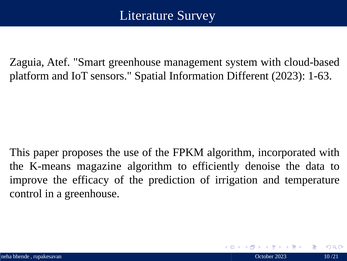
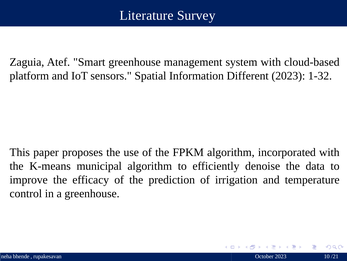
1-63: 1-63 -> 1-32
magazine: magazine -> municipal
